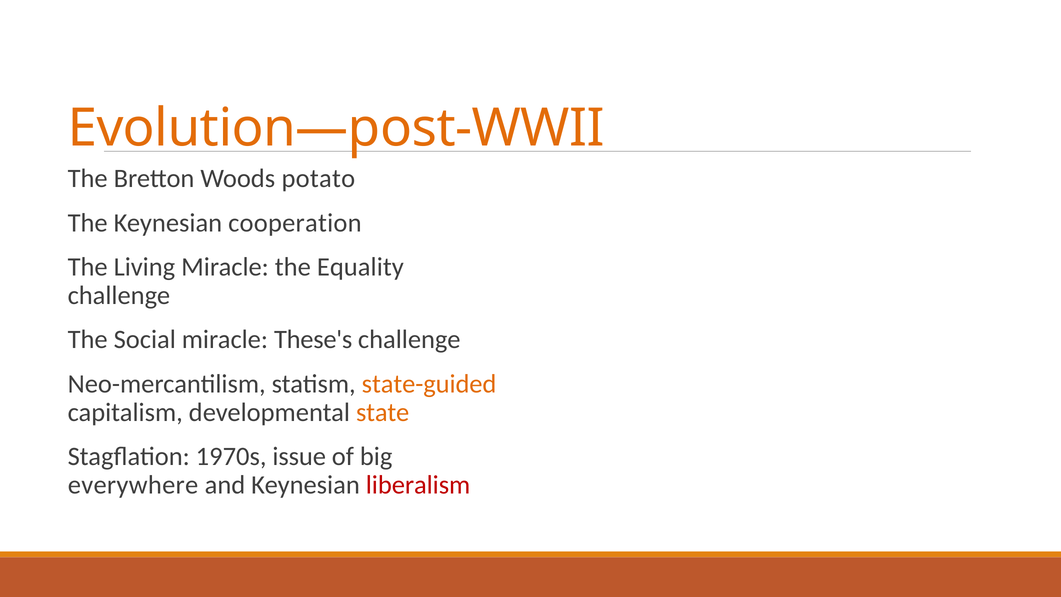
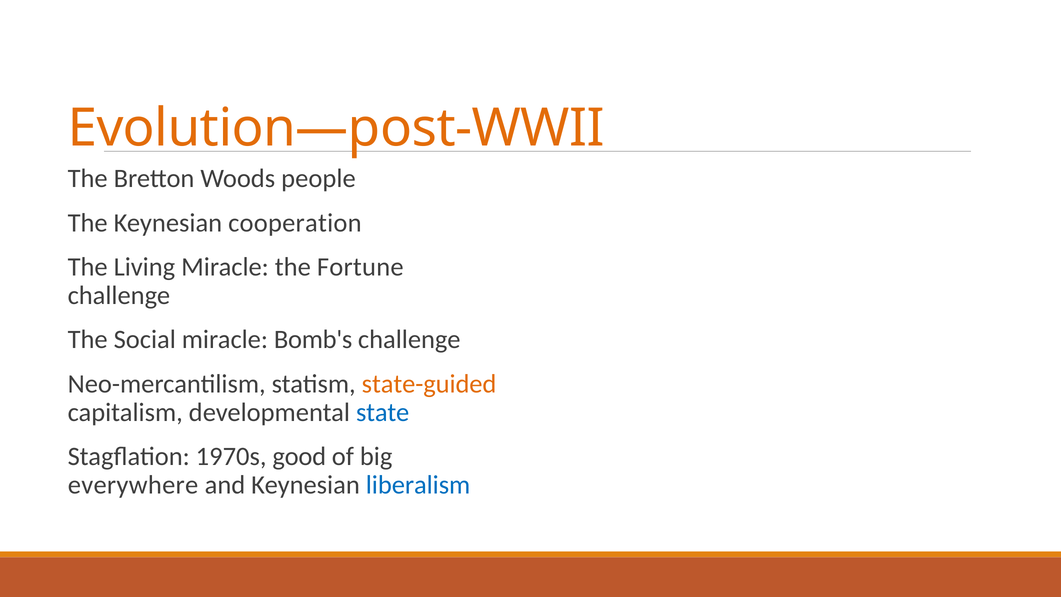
potato: potato -> people
Equality: Equality -> Fortune
These's: These's -> Bomb's
state colour: orange -> blue
issue: issue -> good
liberalism colour: red -> blue
